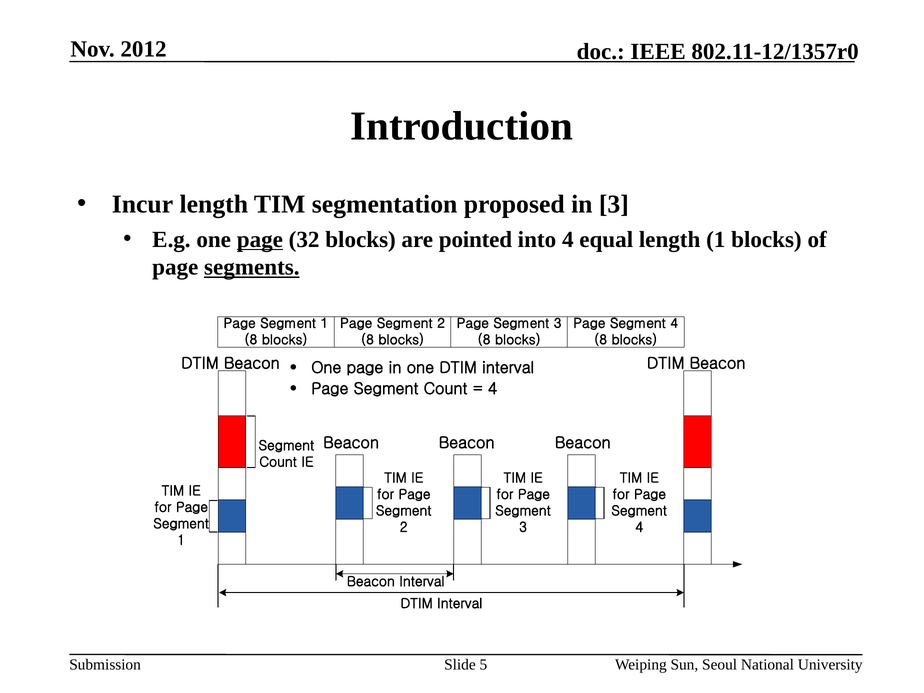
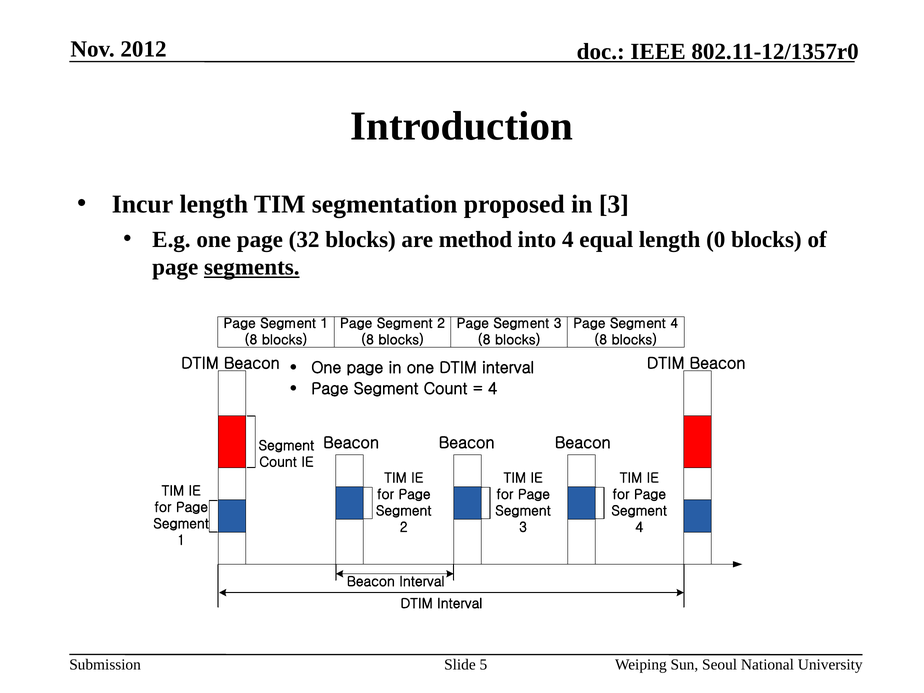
page at (260, 240) underline: present -> none
pointed: pointed -> method
length 1: 1 -> 0
